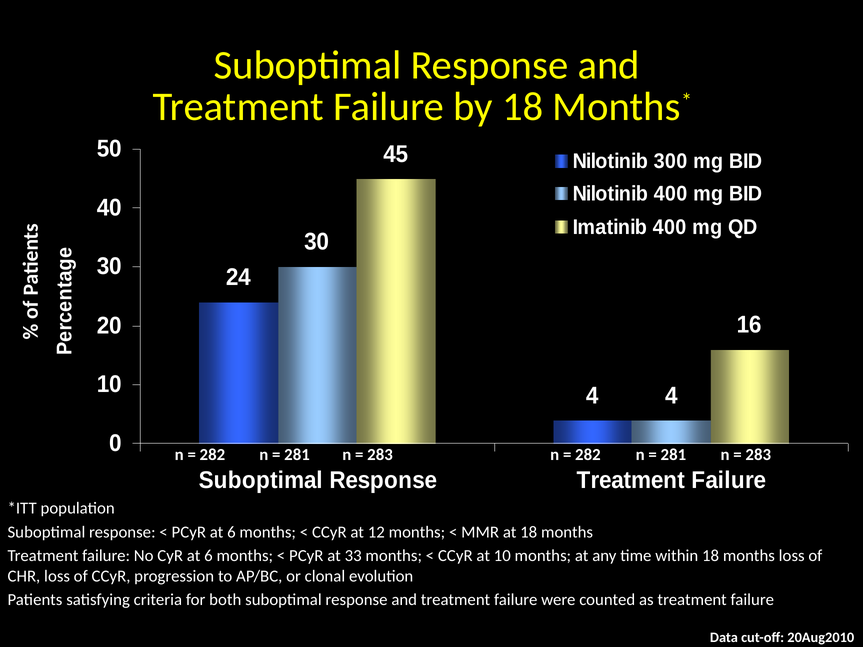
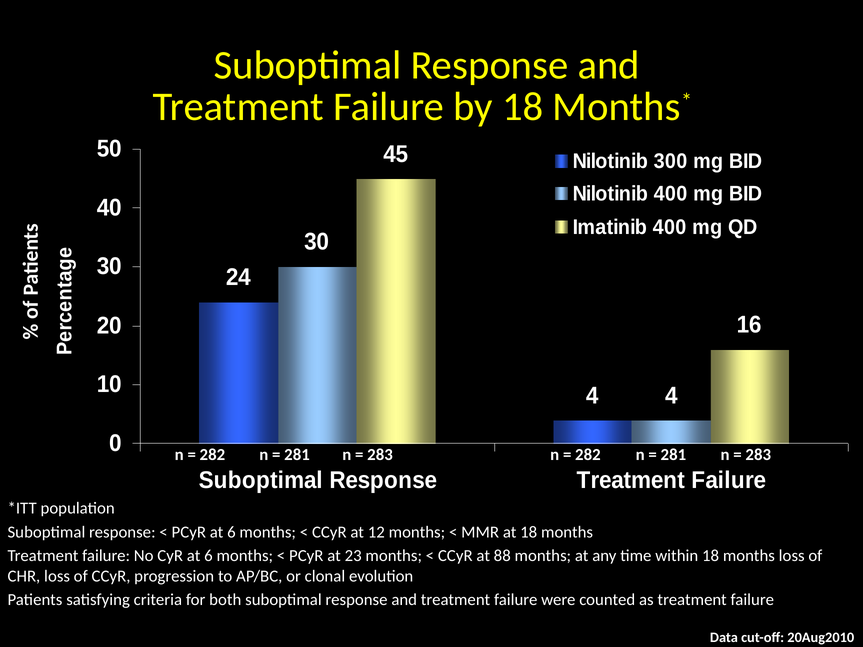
33: 33 -> 23
at 10: 10 -> 88
